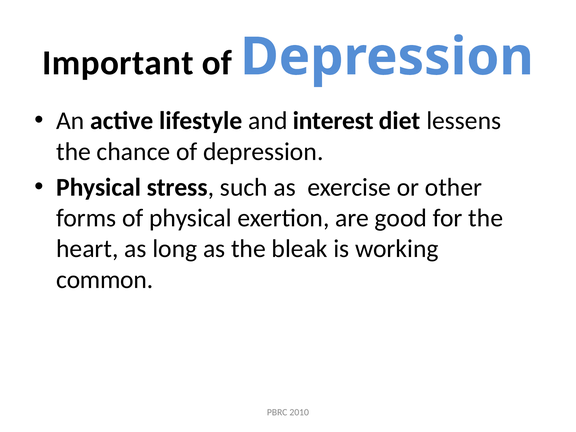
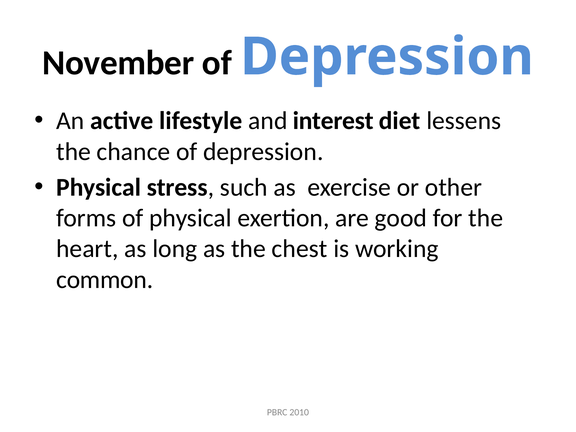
Important: Important -> November
bleak: bleak -> chest
